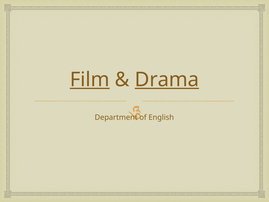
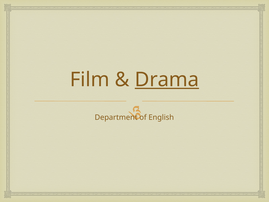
Film underline: present -> none
